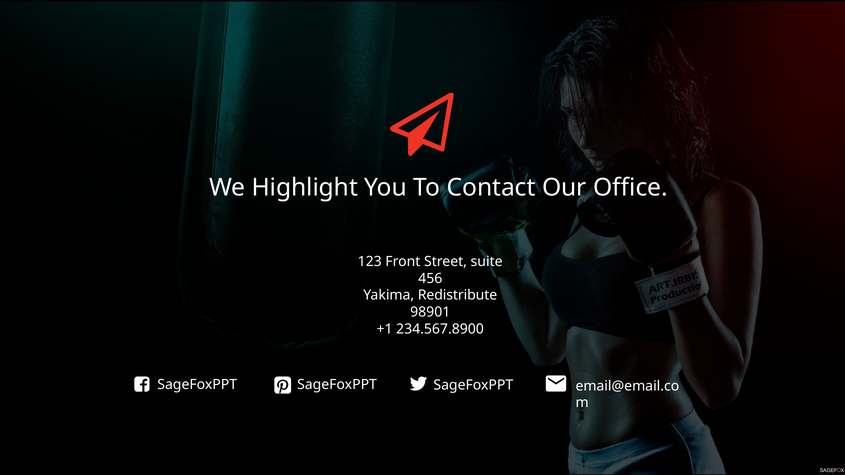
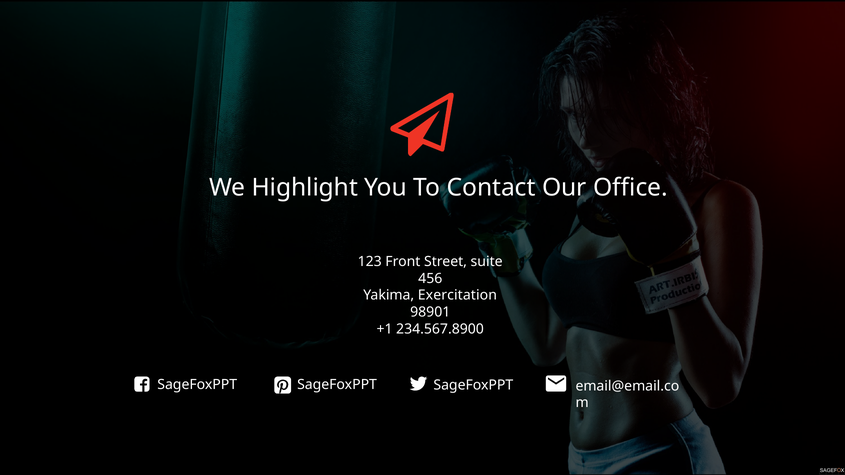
Redistribute: Redistribute -> Exercitation
